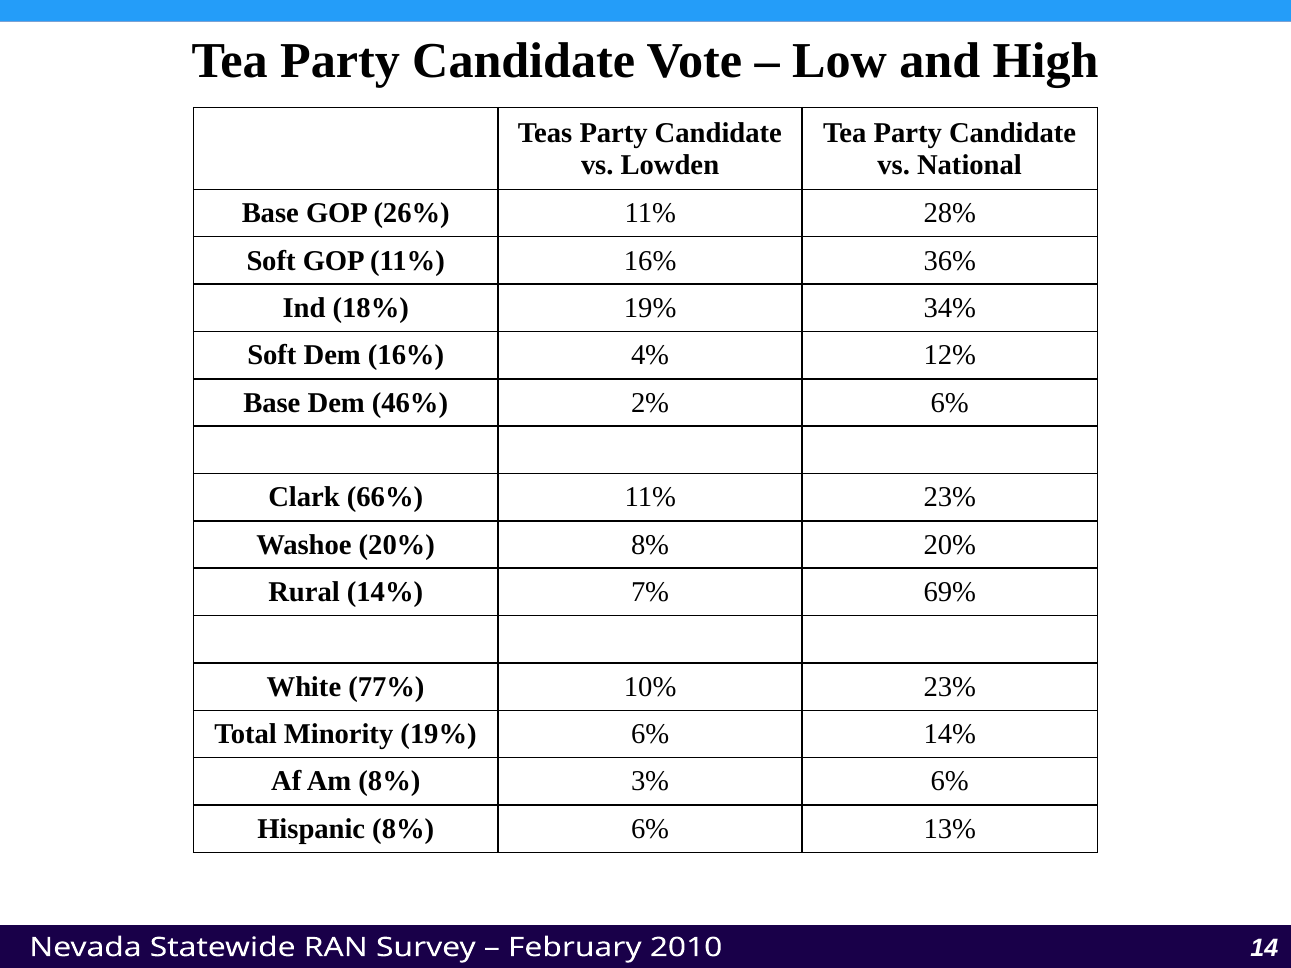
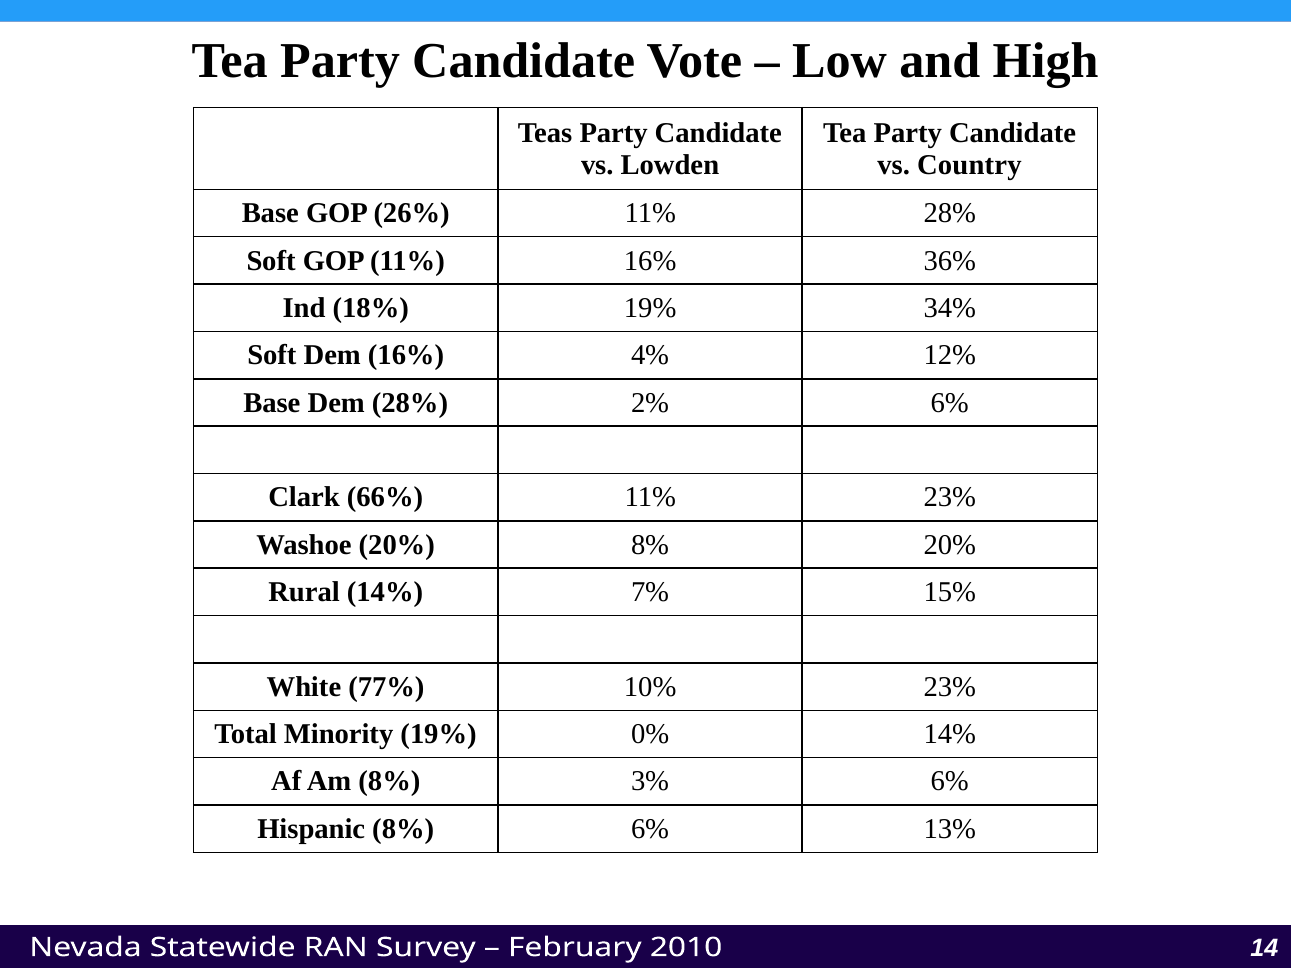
National: National -> Country
Dem 46%: 46% -> 28%
69%: 69% -> 15%
19% 6%: 6% -> 0%
